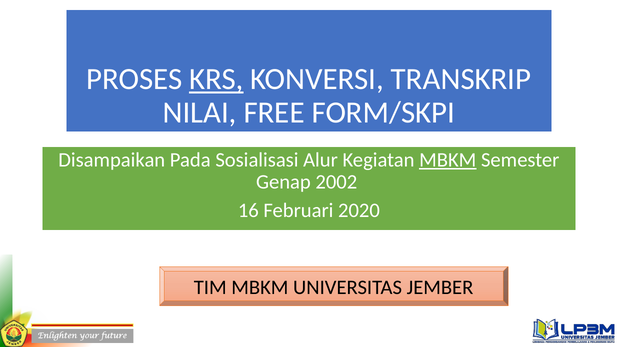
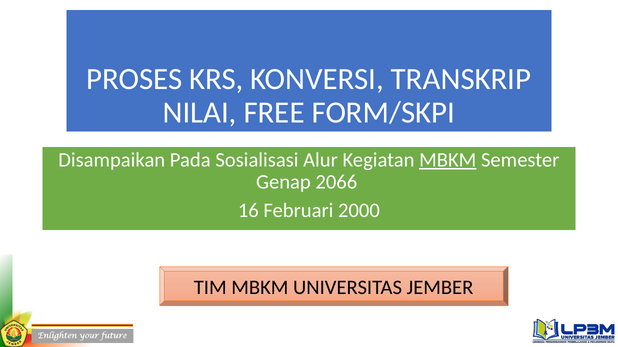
KRS underline: present -> none
2002: 2002 -> 2066
2020: 2020 -> 2000
